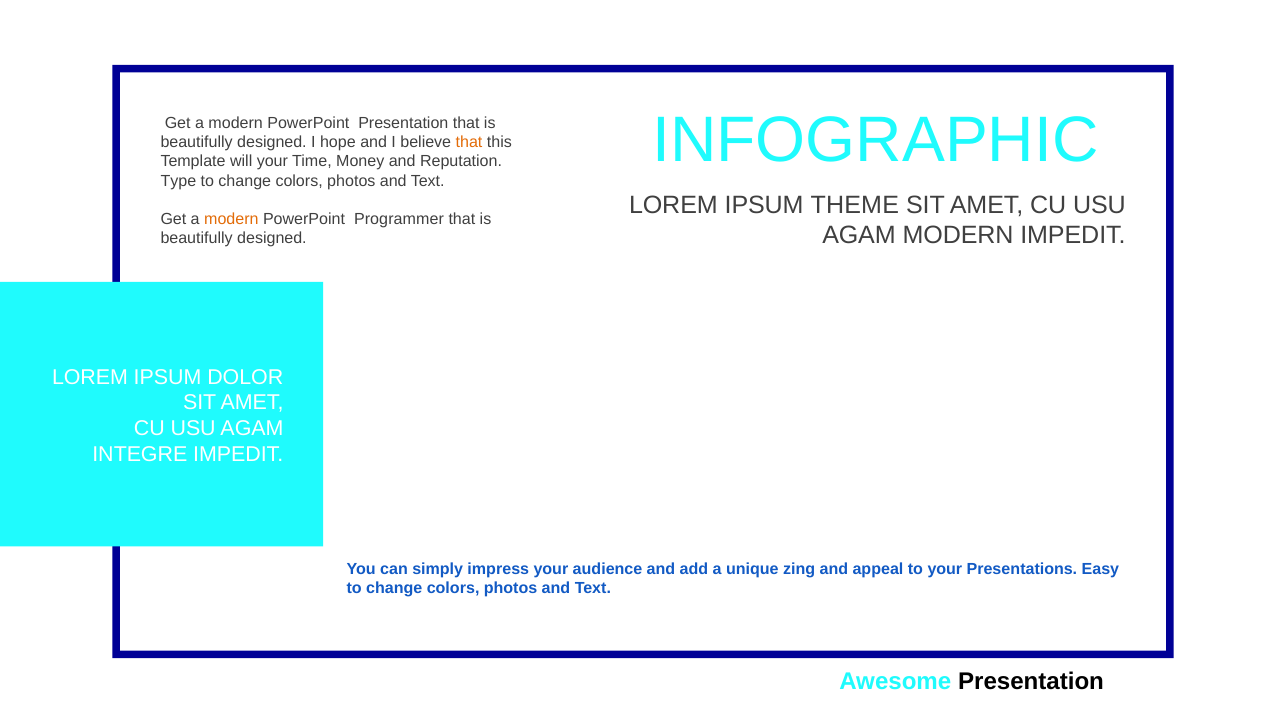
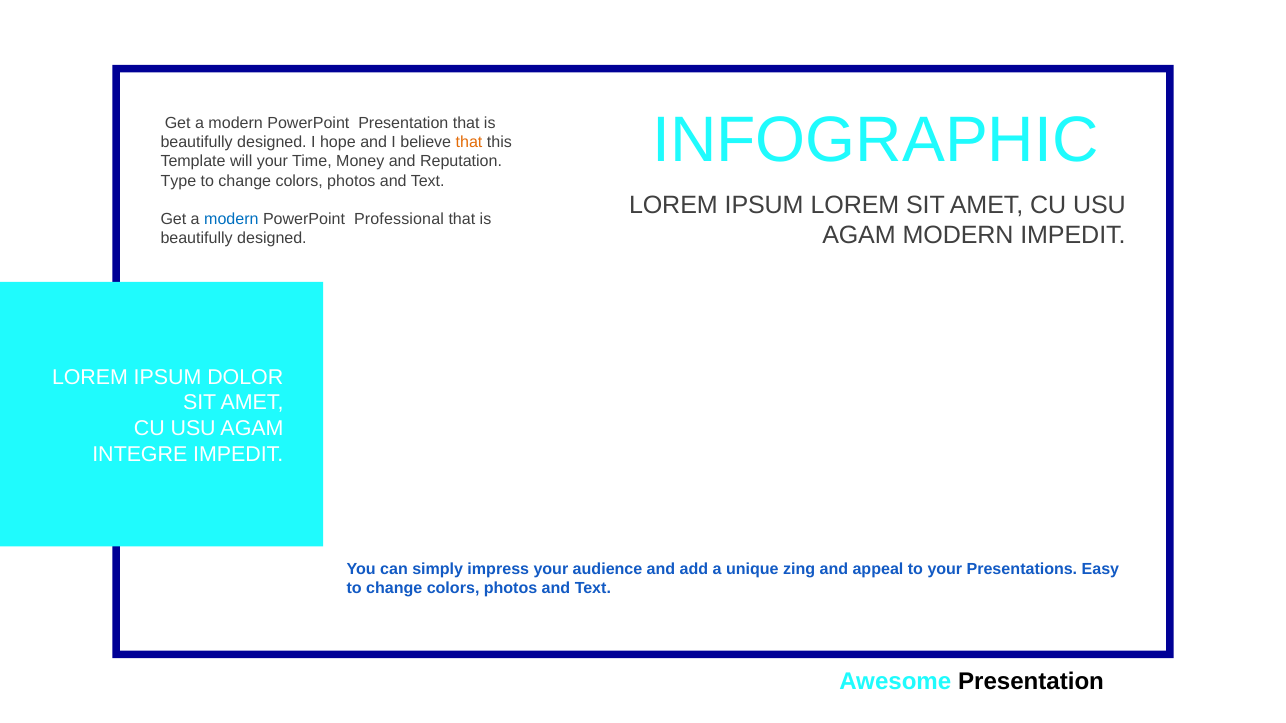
IPSUM THEME: THEME -> LOREM
modern at (231, 219) colour: orange -> blue
Programmer: Programmer -> Professional
